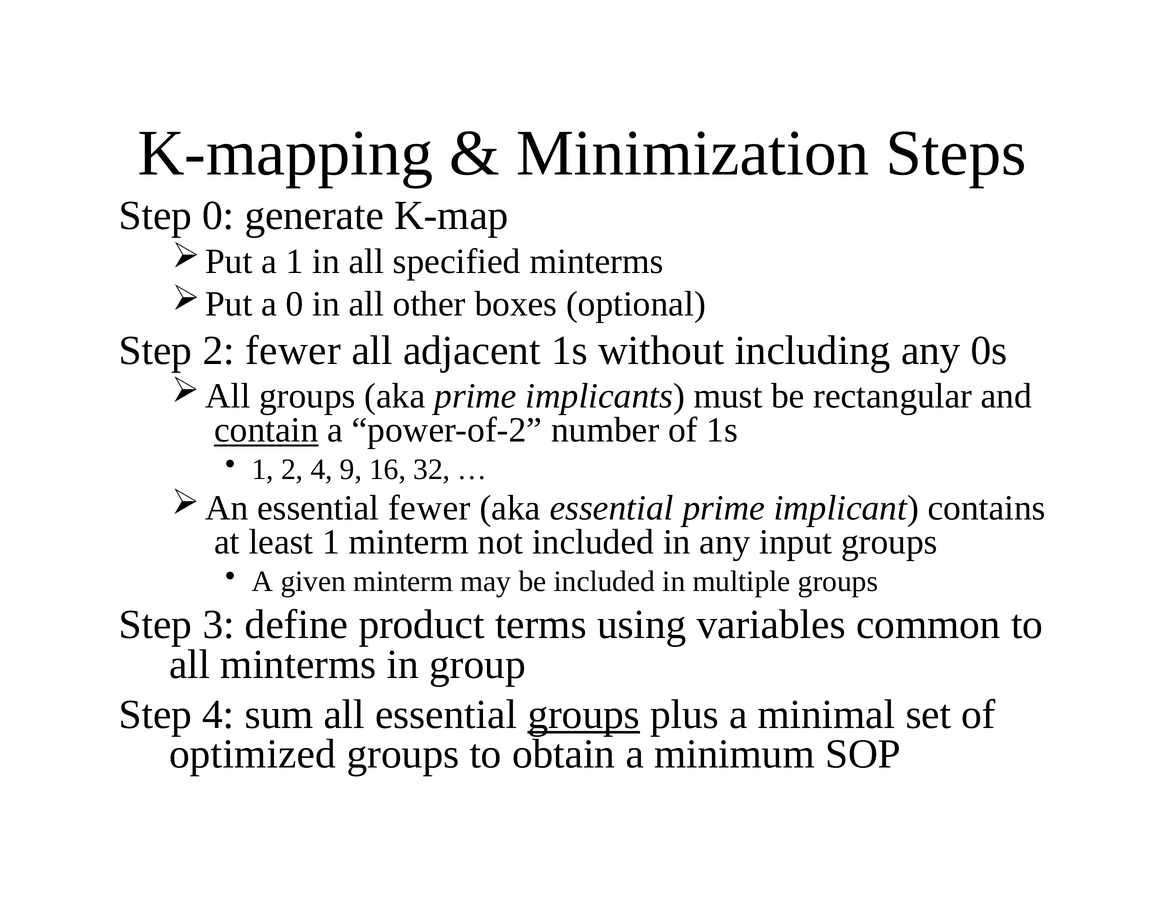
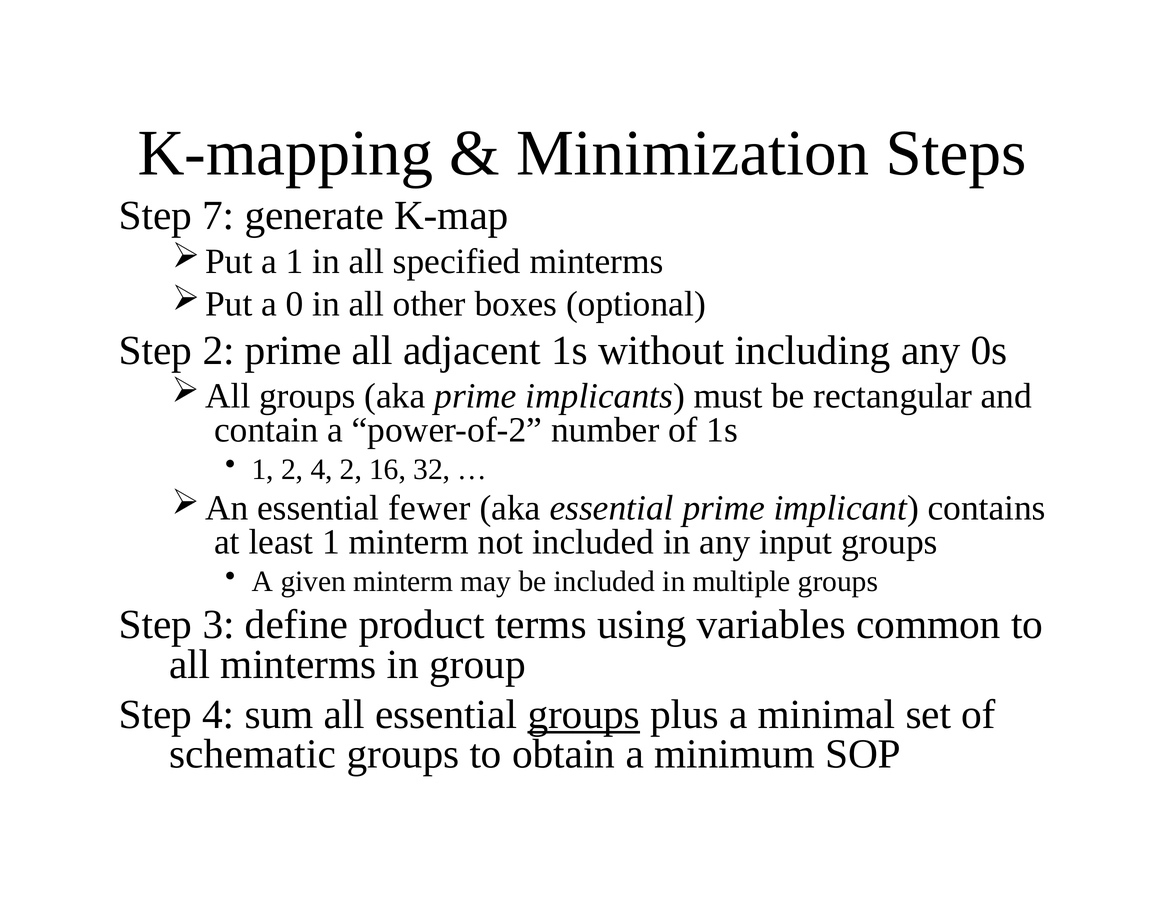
Step 0: 0 -> 7
2 fewer: fewer -> prime
contain underline: present -> none
4 9: 9 -> 2
optimized: optimized -> schematic
